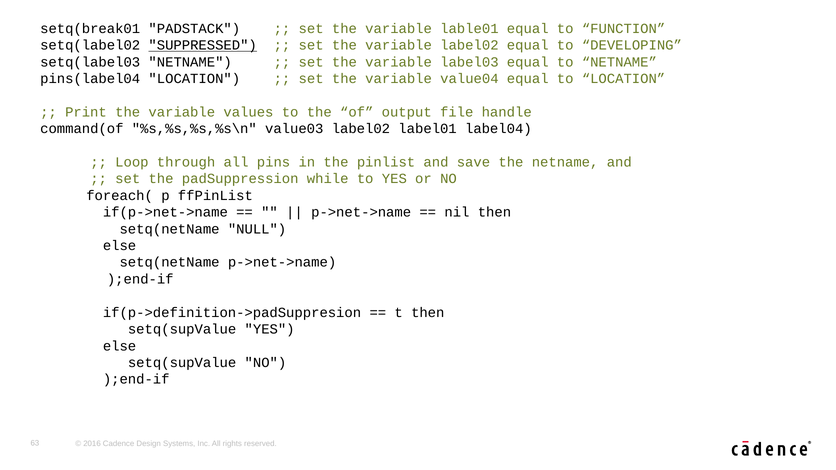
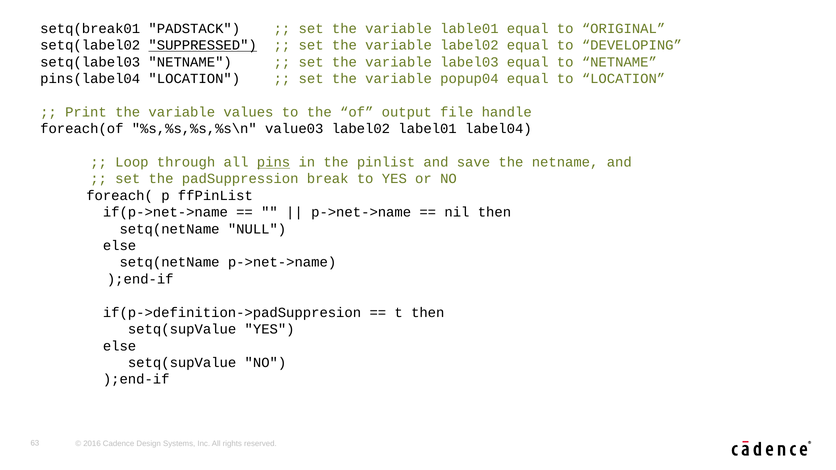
FUNCTION: FUNCTION -> ORIGINAL
value04: value04 -> popup04
command(of: command(of -> foreach(of
pins underline: none -> present
while: while -> break
